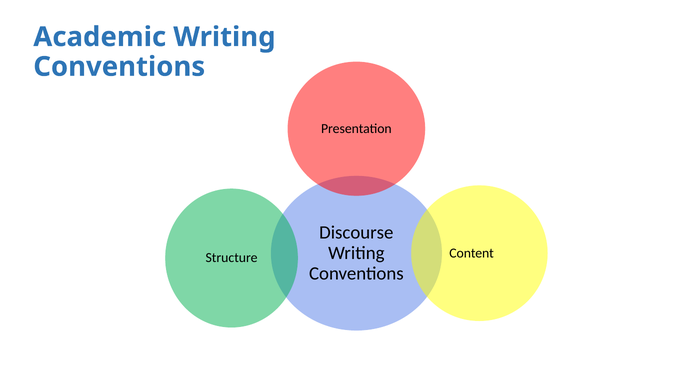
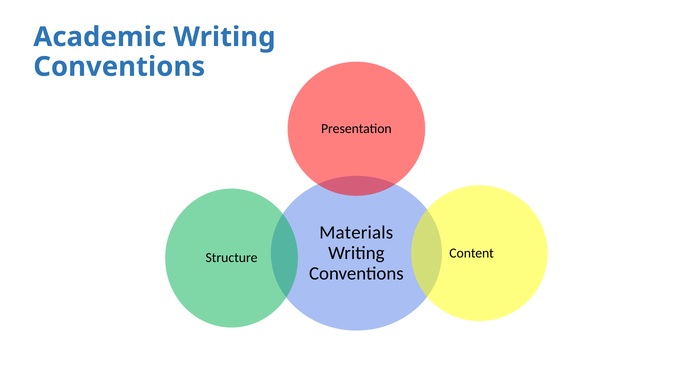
Discourse: Discourse -> Materials
